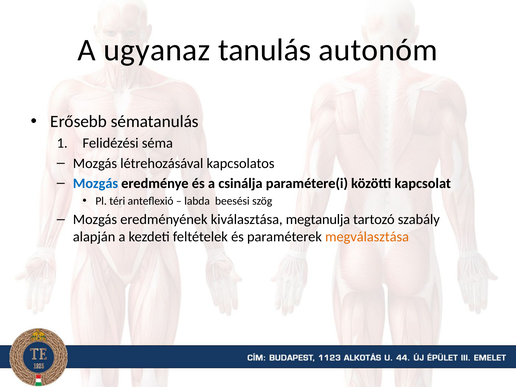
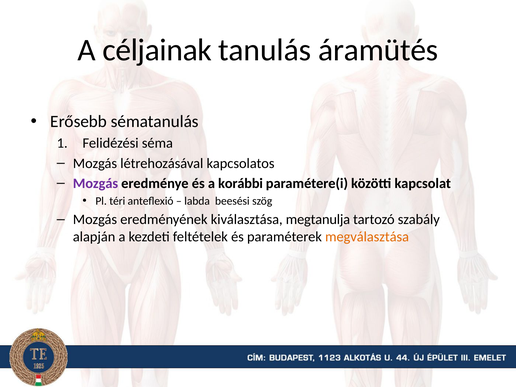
ugyanaz: ugyanaz -> céljainak
autonóm: autonóm -> áramütés
Mozgás at (95, 183) colour: blue -> purple
csinálja: csinálja -> korábbi
